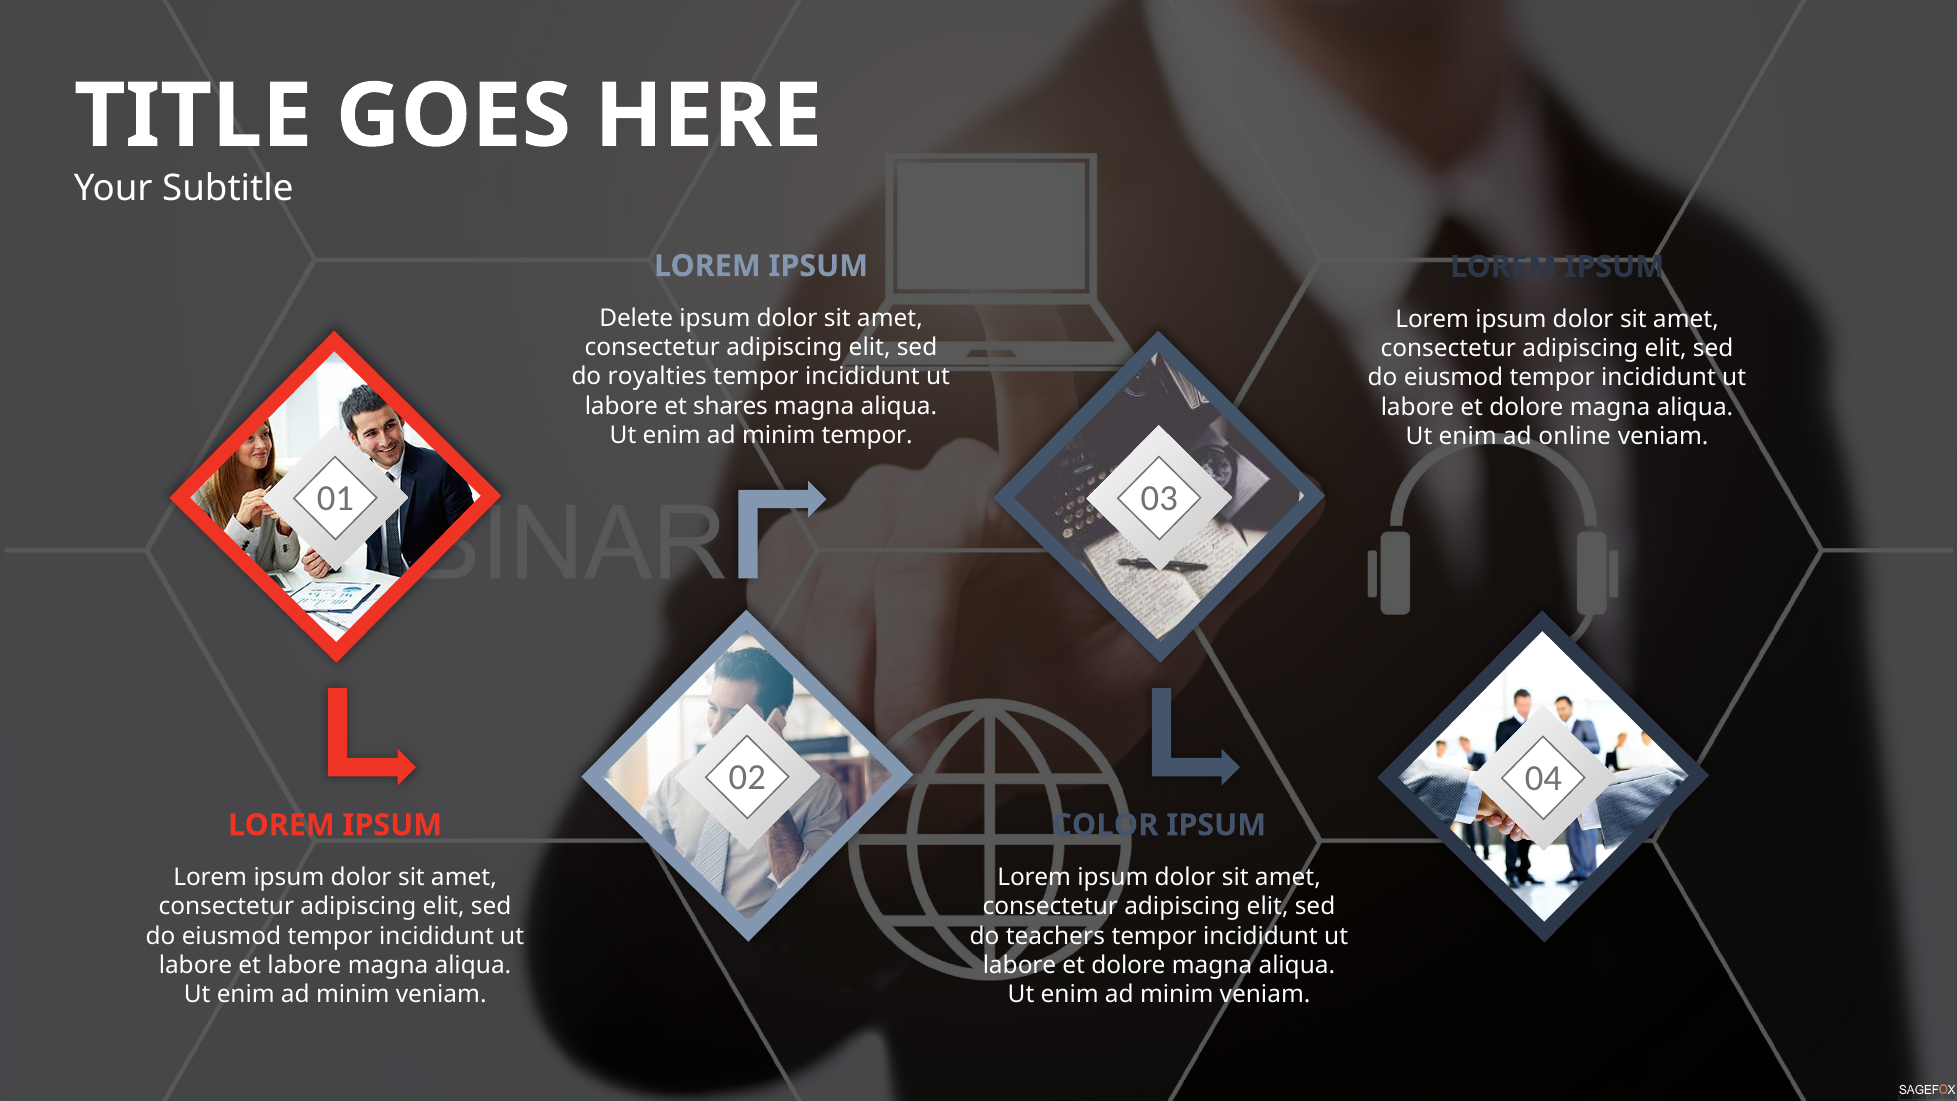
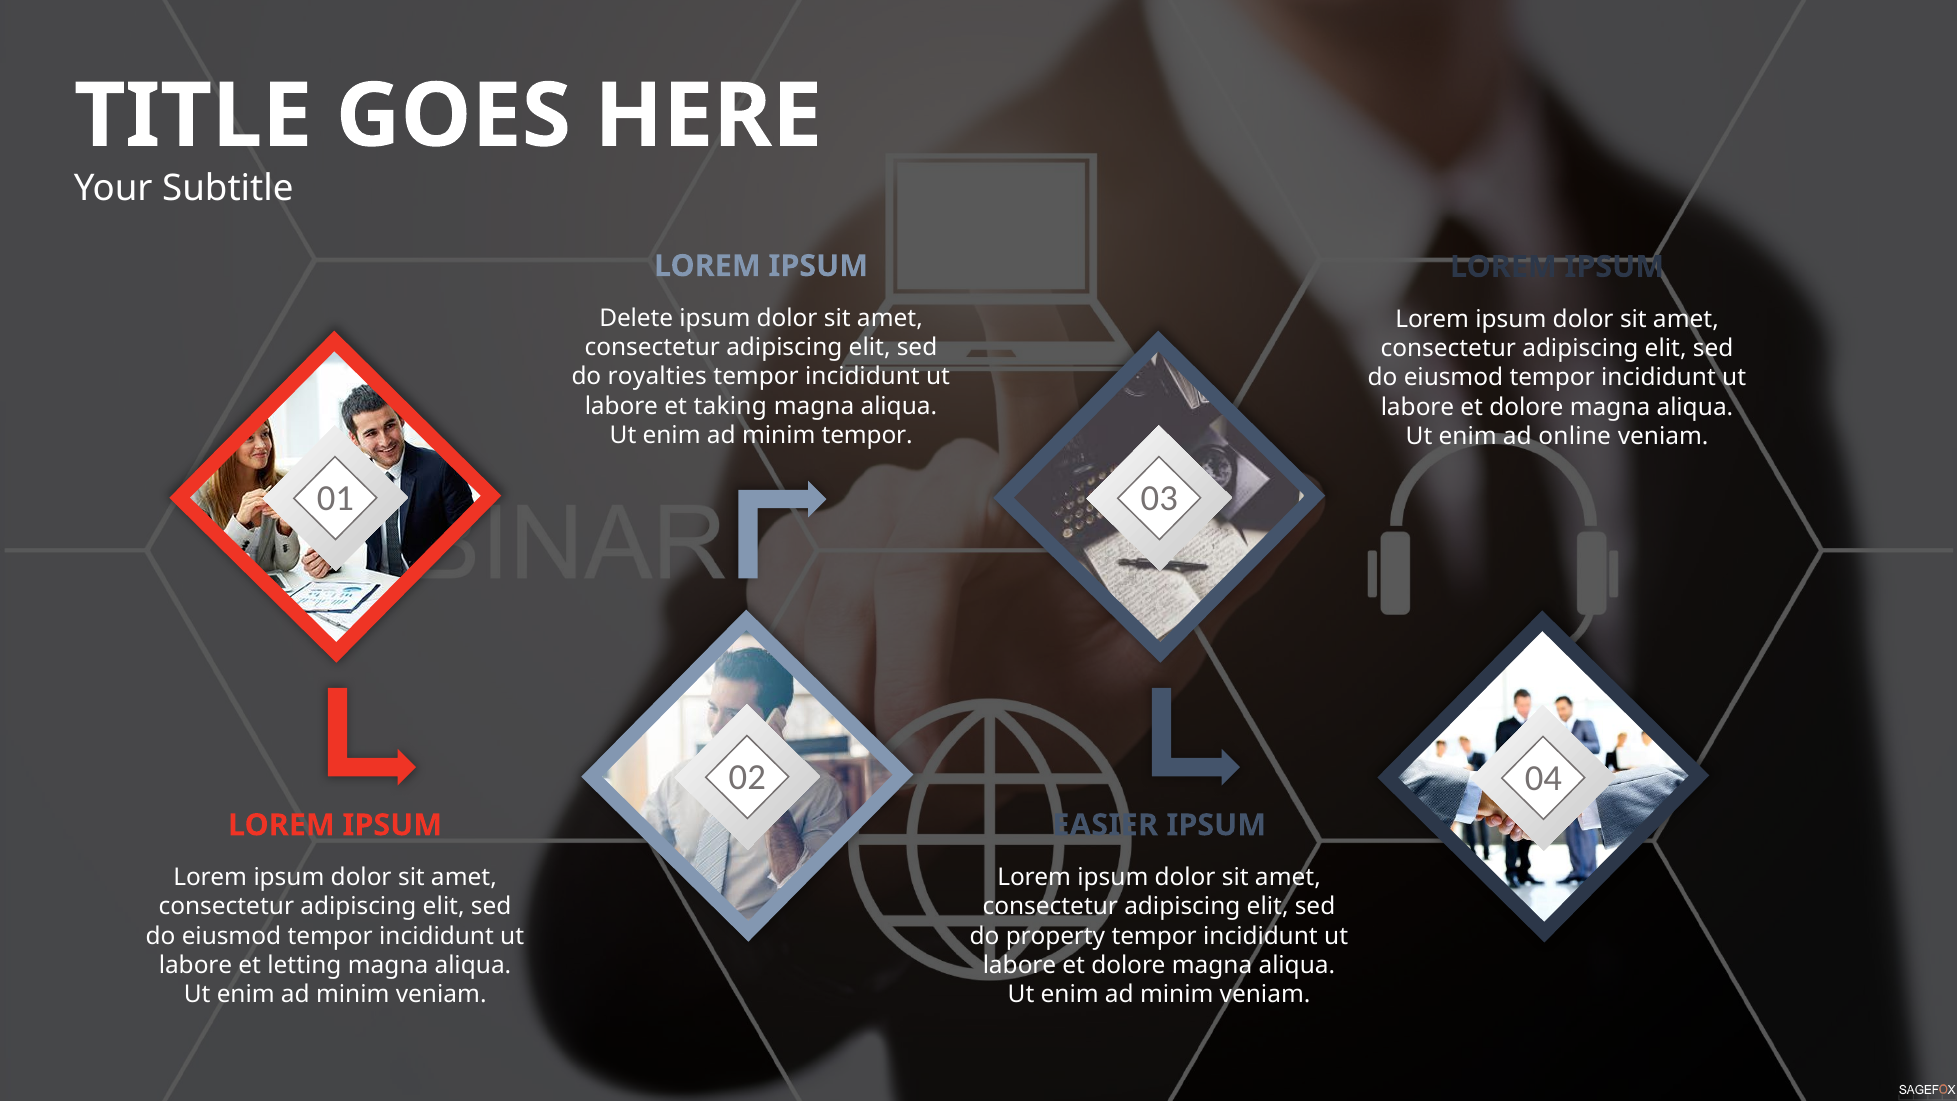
shares: shares -> taking
COLOR: COLOR -> EASIER
teachers: teachers -> property
et labore: labore -> letting
